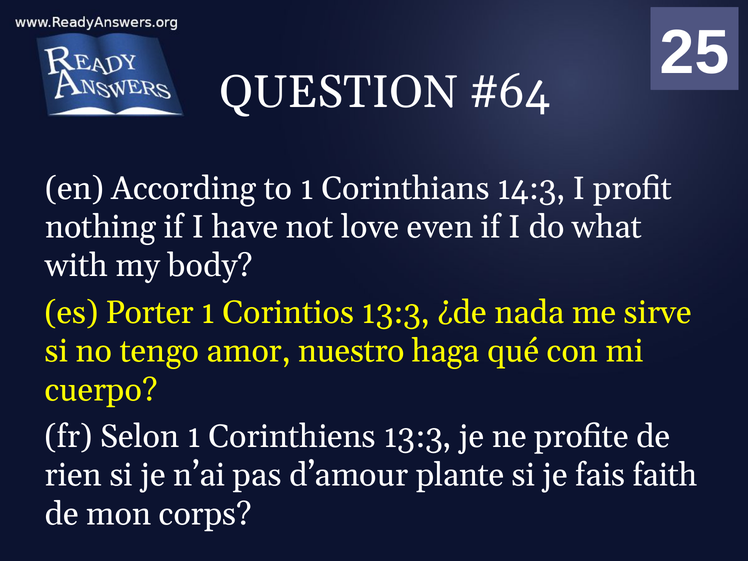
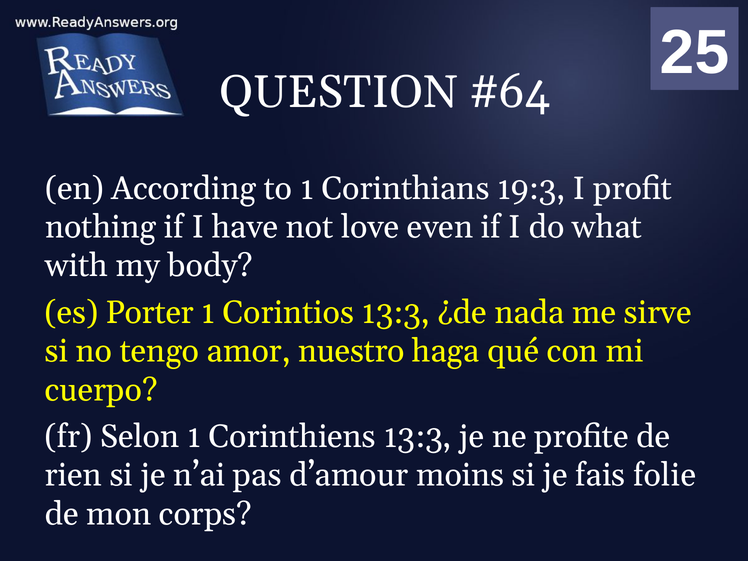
14:3: 14:3 -> 19:3
plante: plante -> moins
faith: faith -> folie
